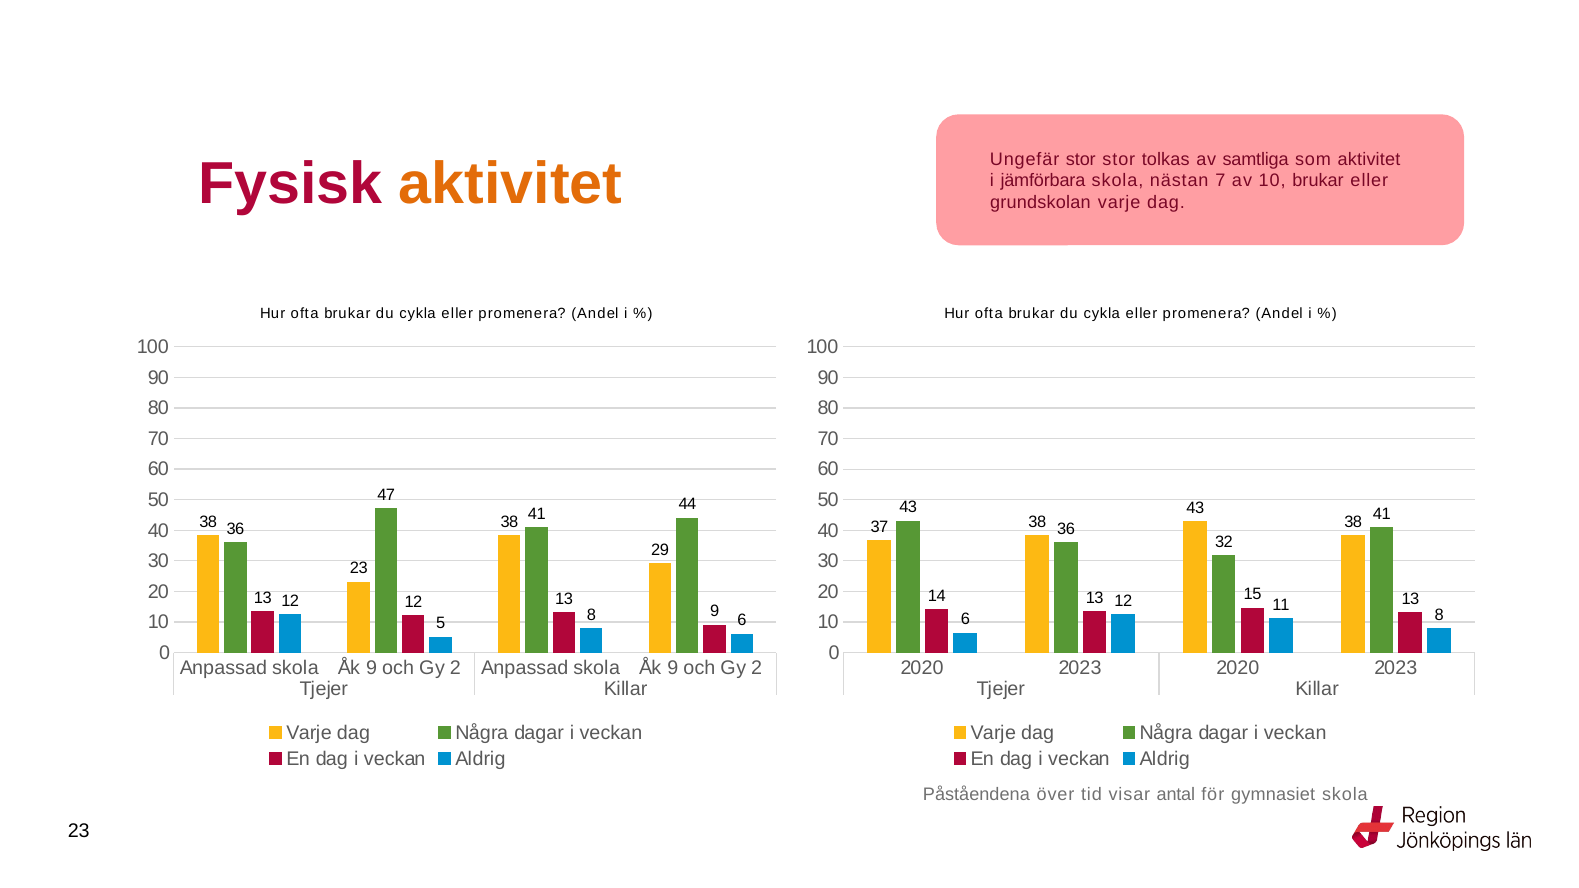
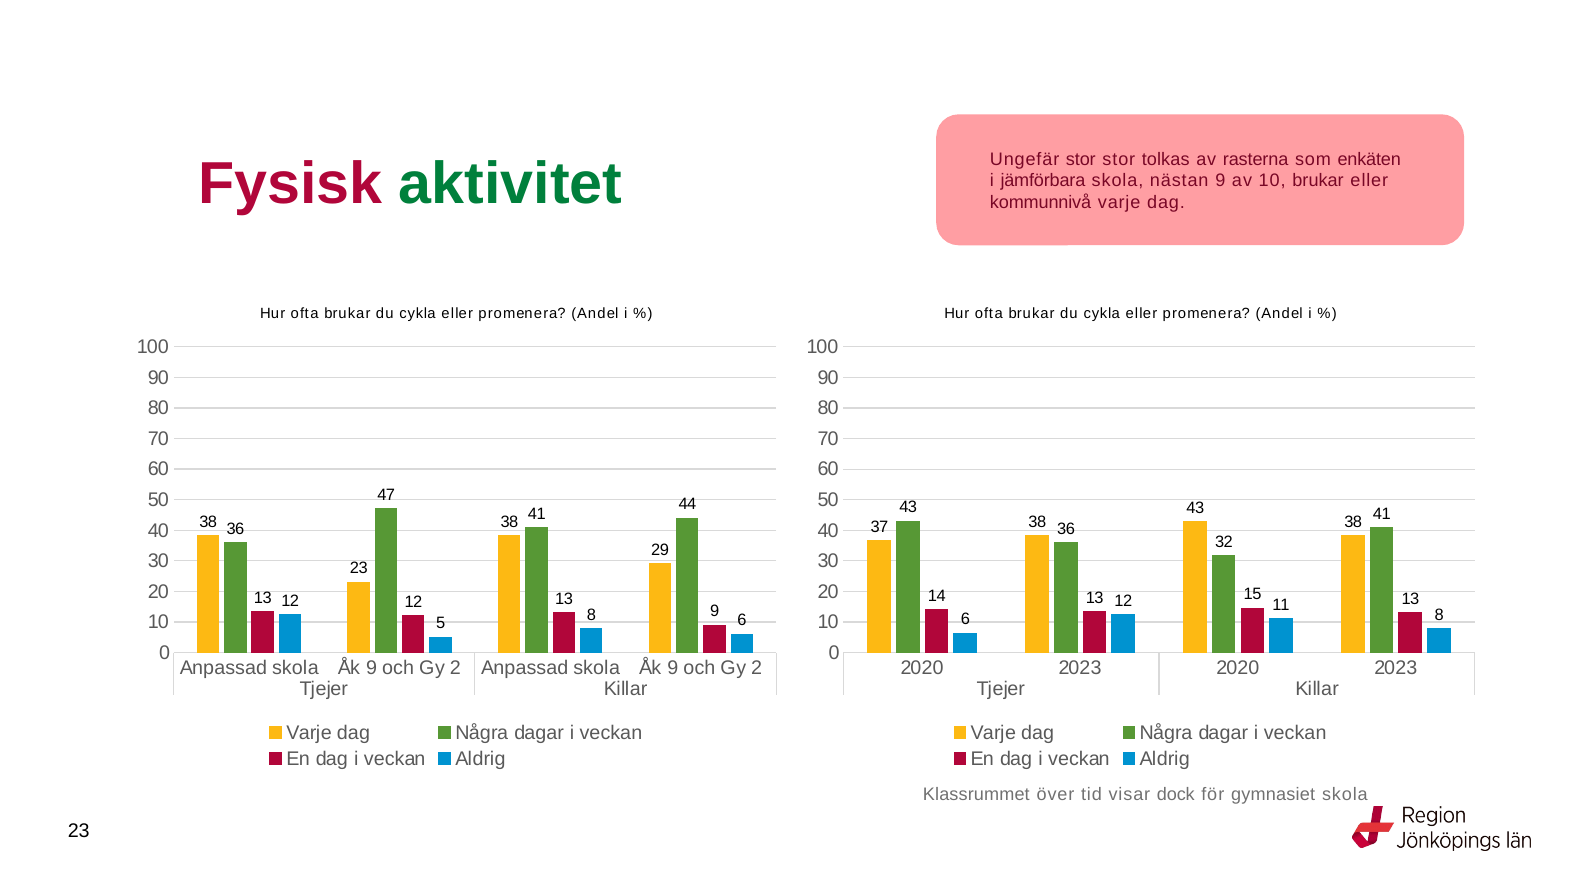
samtliga: samtliga -> rasterna
som aktivitet: aktivitet -> enkäten
aktivitet at (511, 184) colour: orange -> green
nästan 7: 7 -> 9
grundskolan: grundskolan -> kommunnivå
Påståendena: Påståendena -> Klassrummet
antal: antal -> dock
